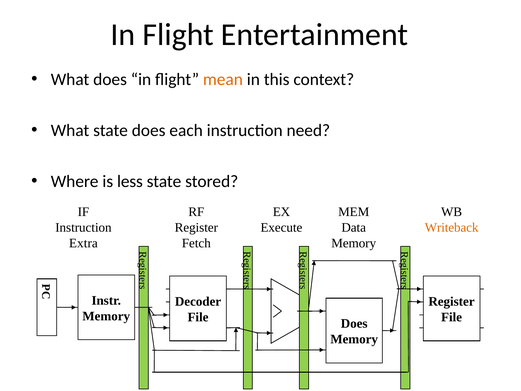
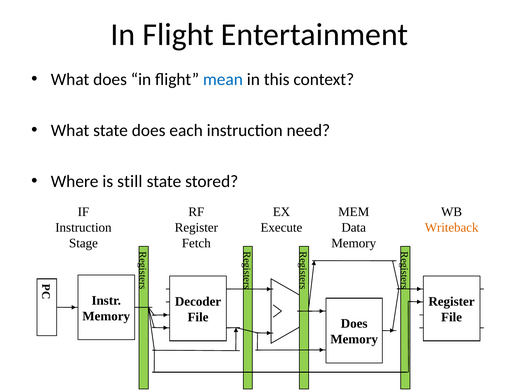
mean colour: orange -> blue
less: less -> still
Extra: Extra -> Stage
